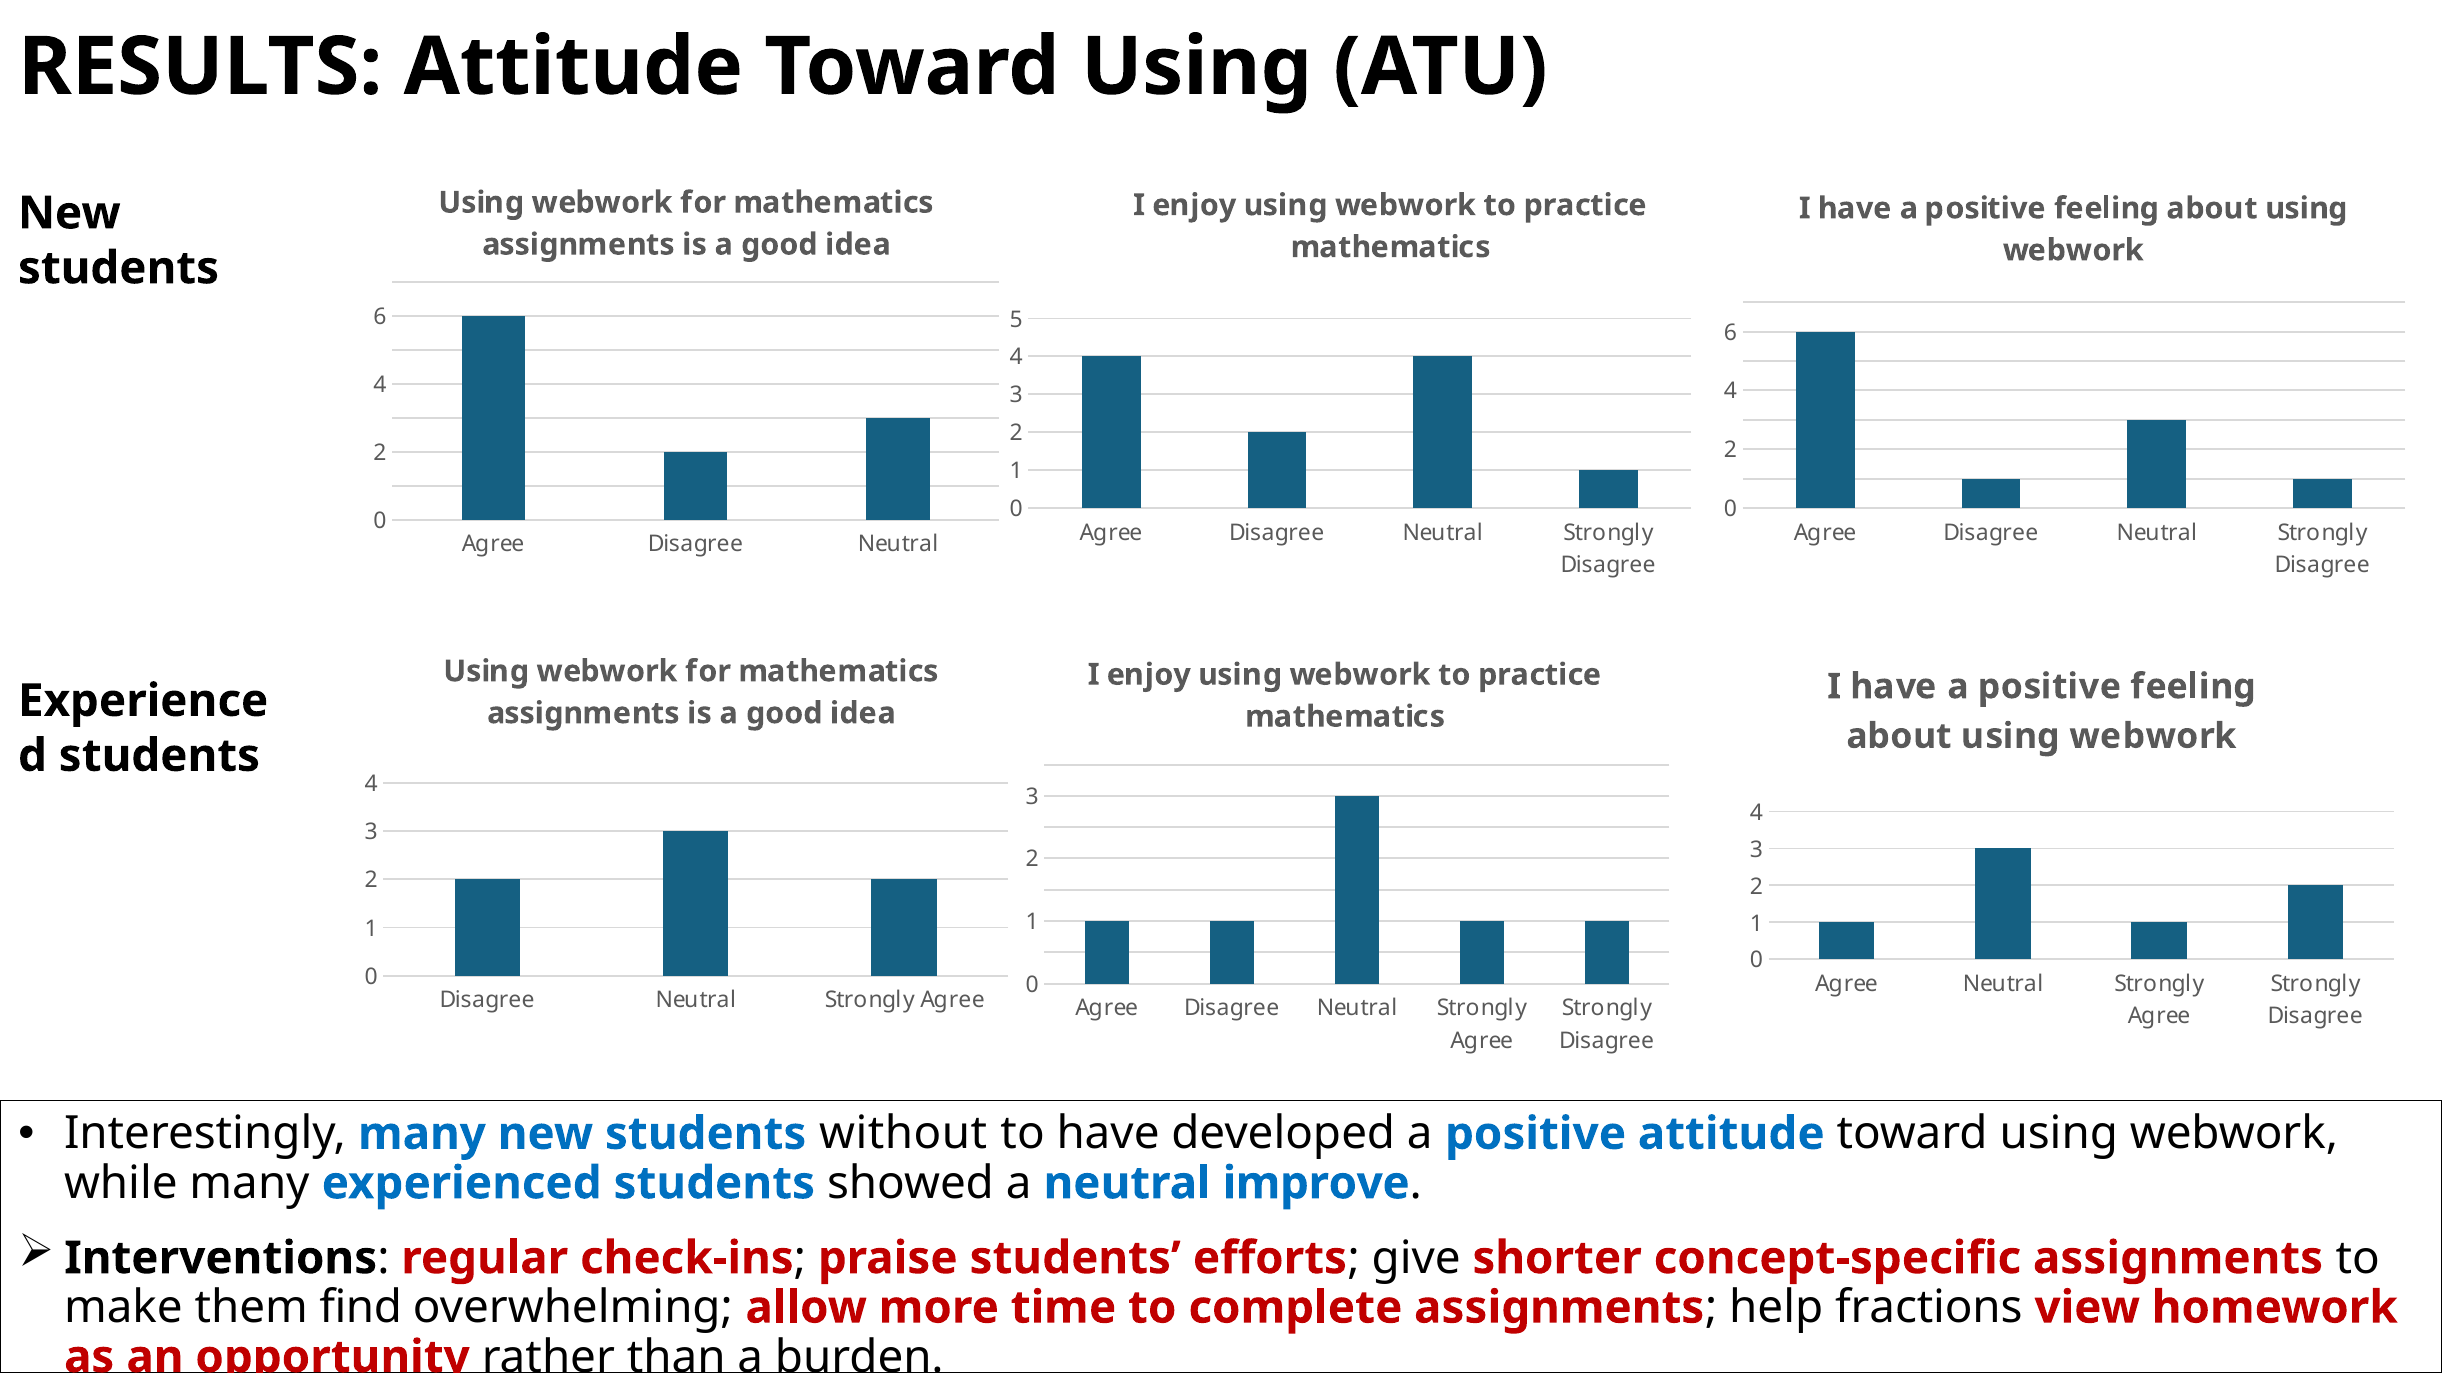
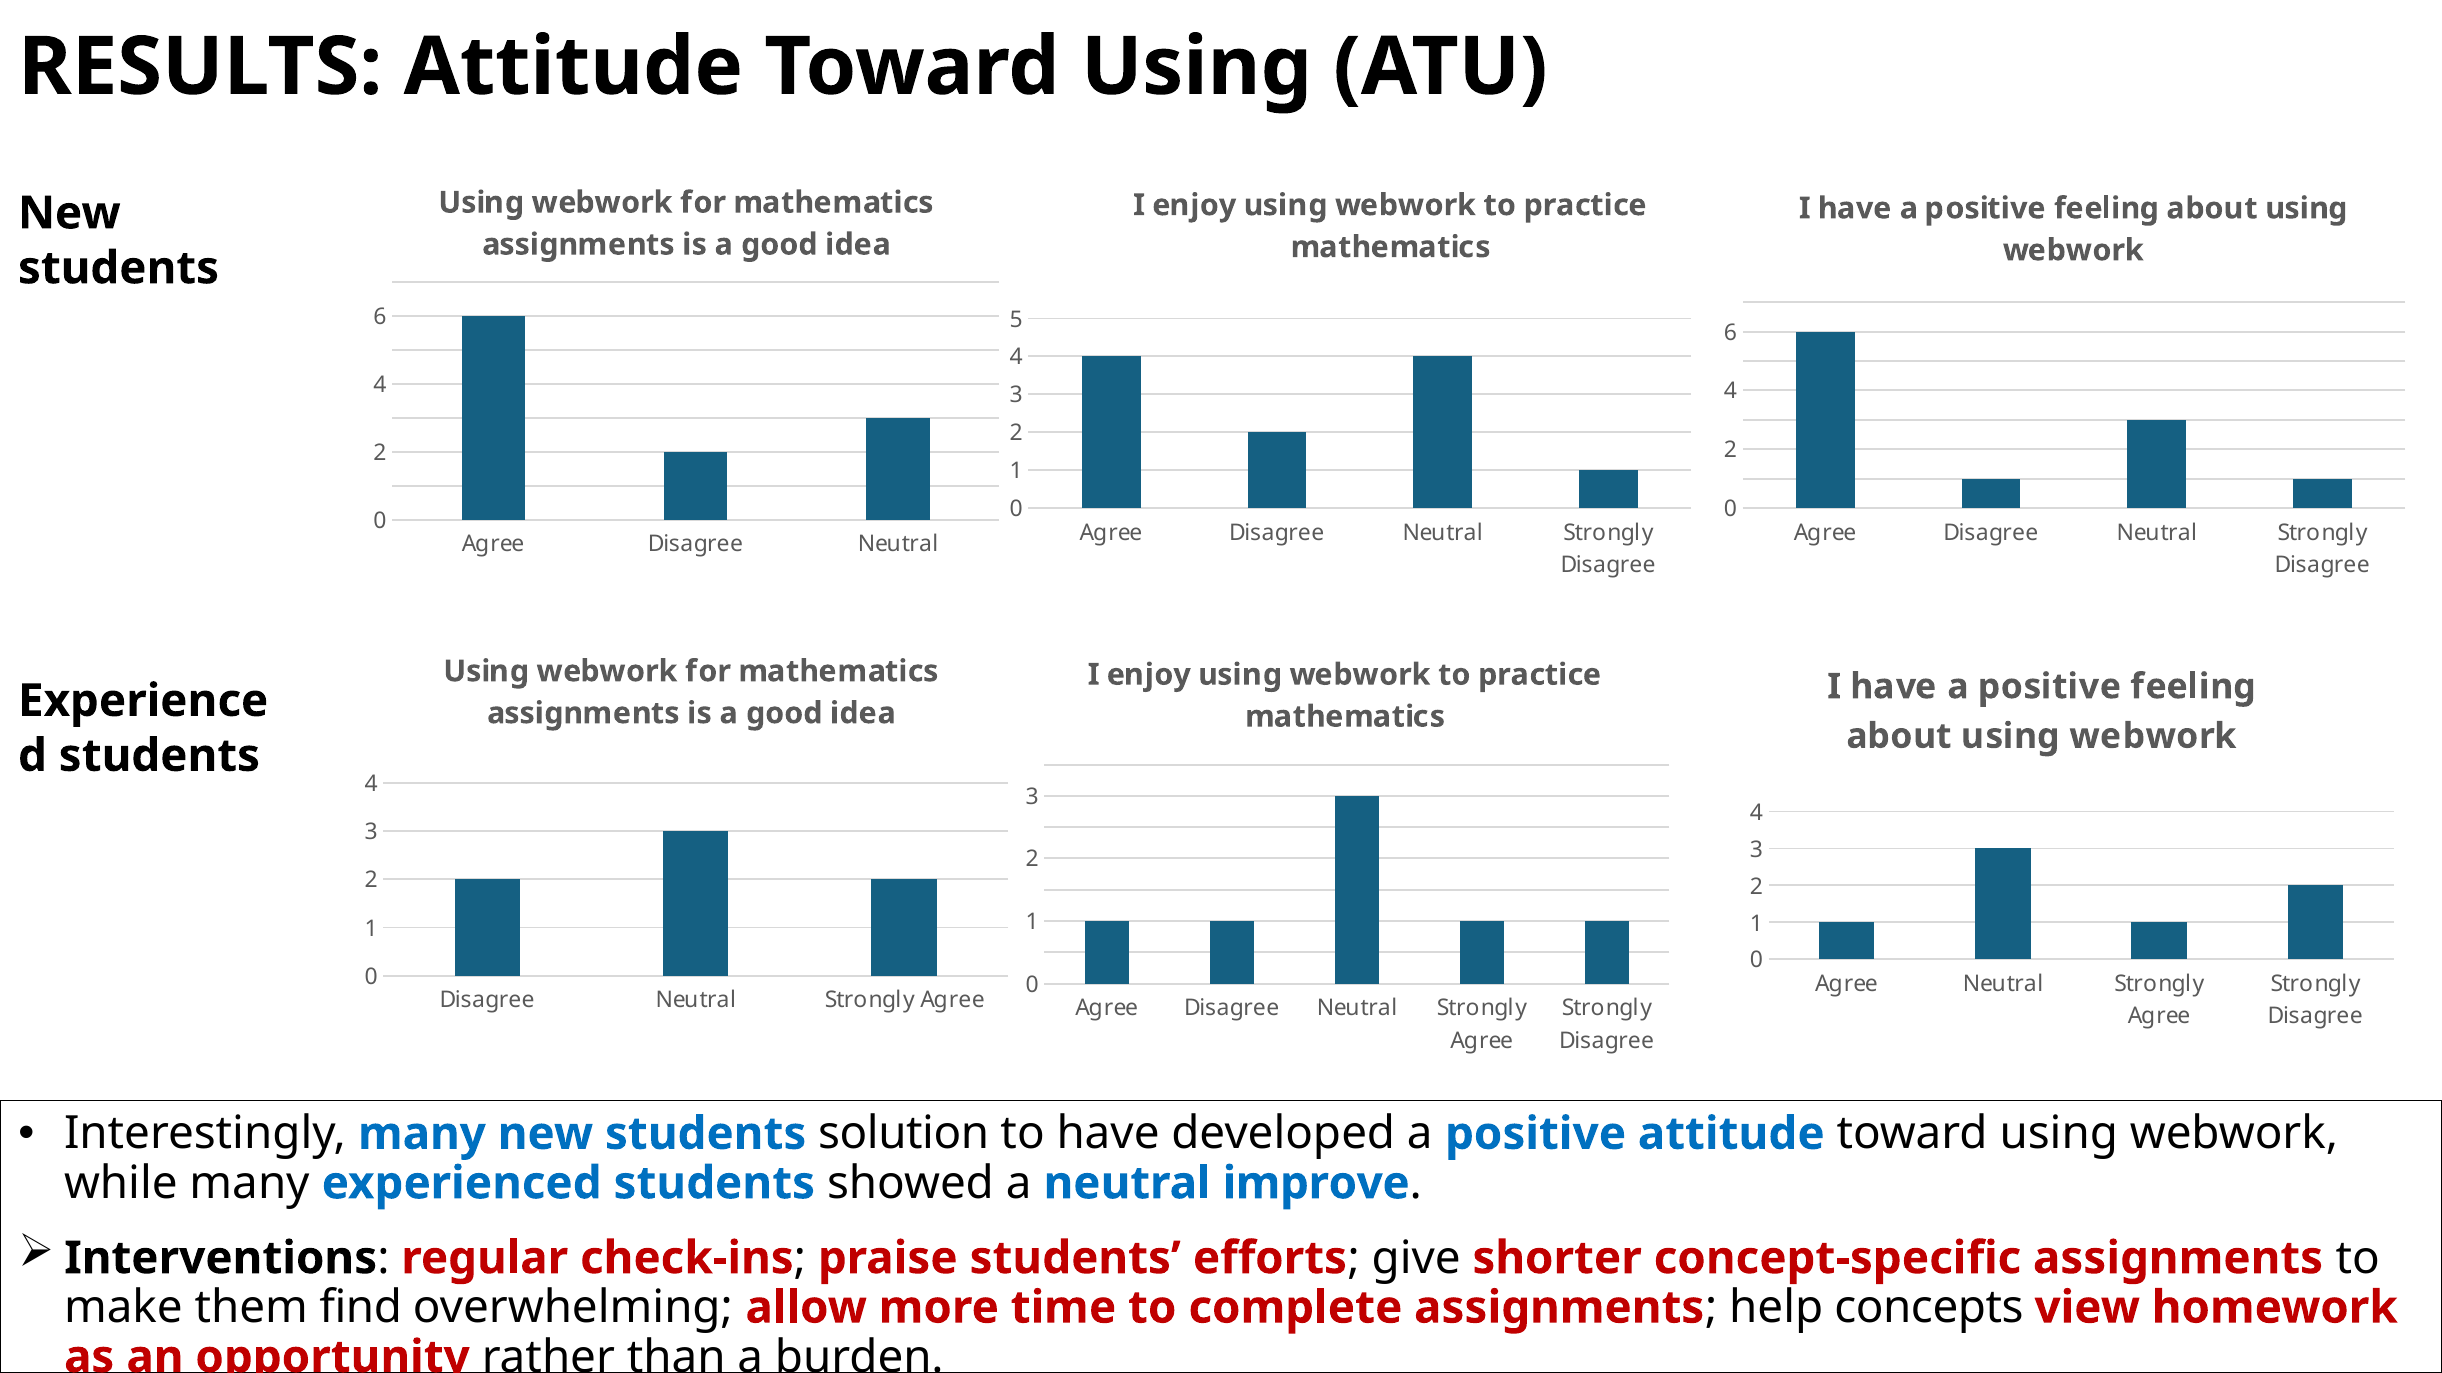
without: without -> solution
fractions: fractions -> concepts
